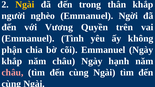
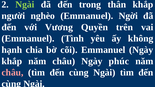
Ngài at (25, 4) colour: yellow -> light green
phận: phận -> hạnh
hạnh: hạnh -> phúc
